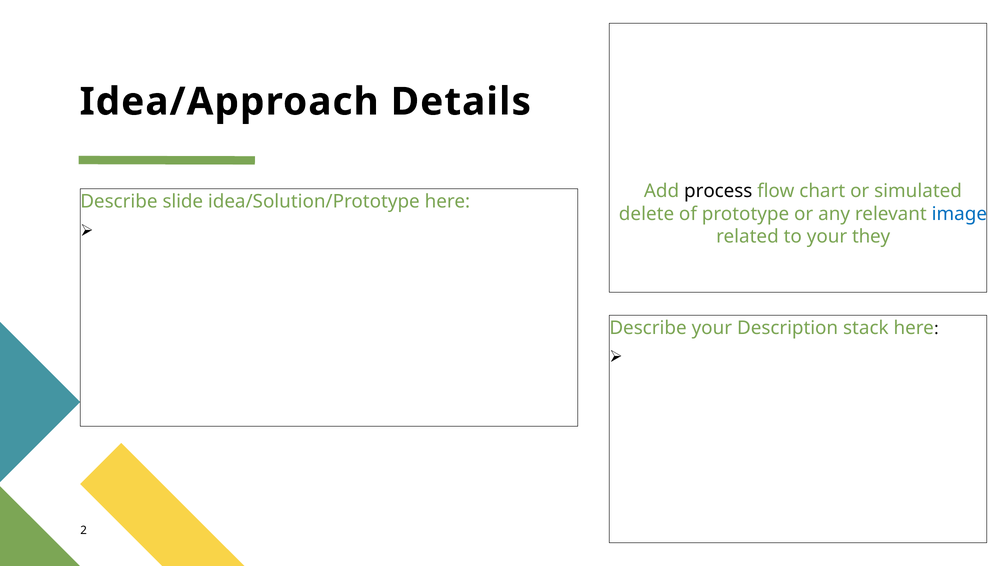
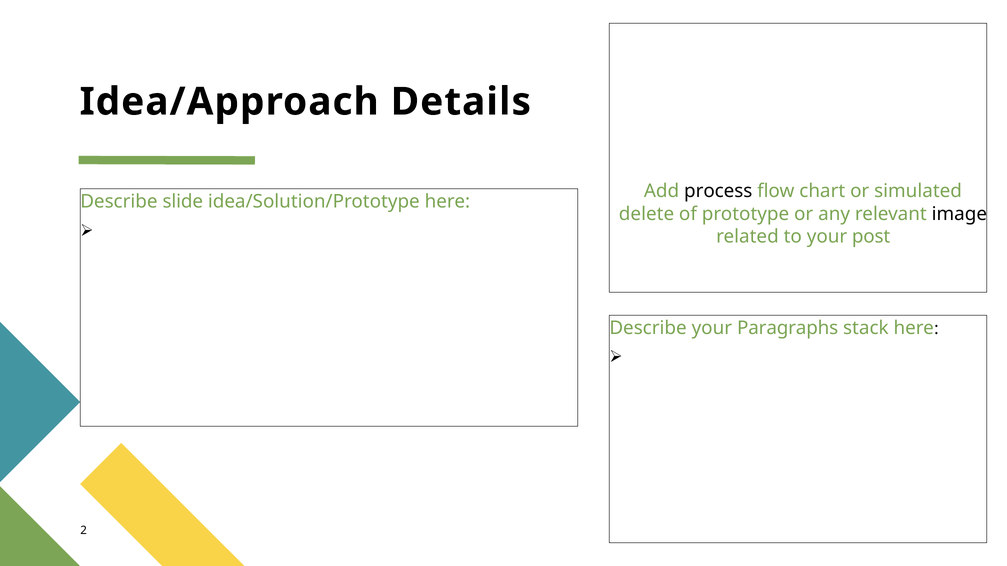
image colour: blue -> black
they: they -> post
Description: Description -> Paragraphs
